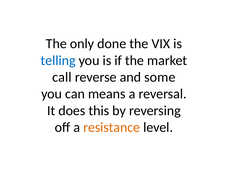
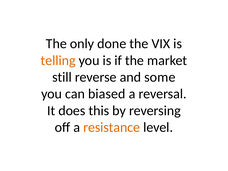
telling colour: blue -> orange
call: call -> still
means: means -> biased
